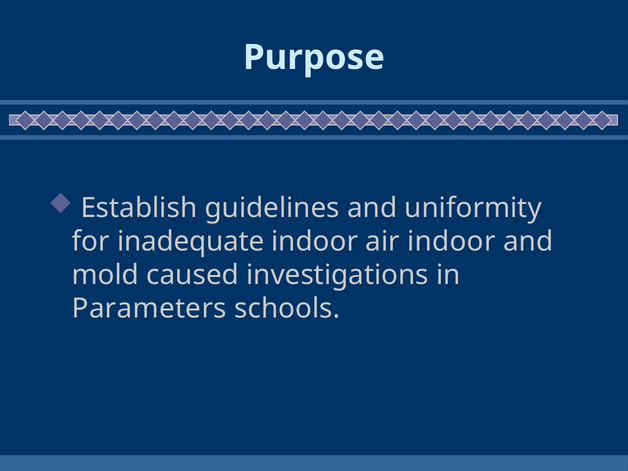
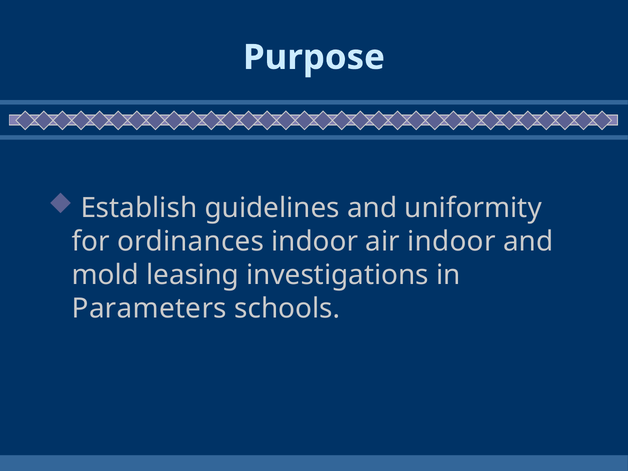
inadequate: inadequate -> ordinances
caused: caused -> leasing
